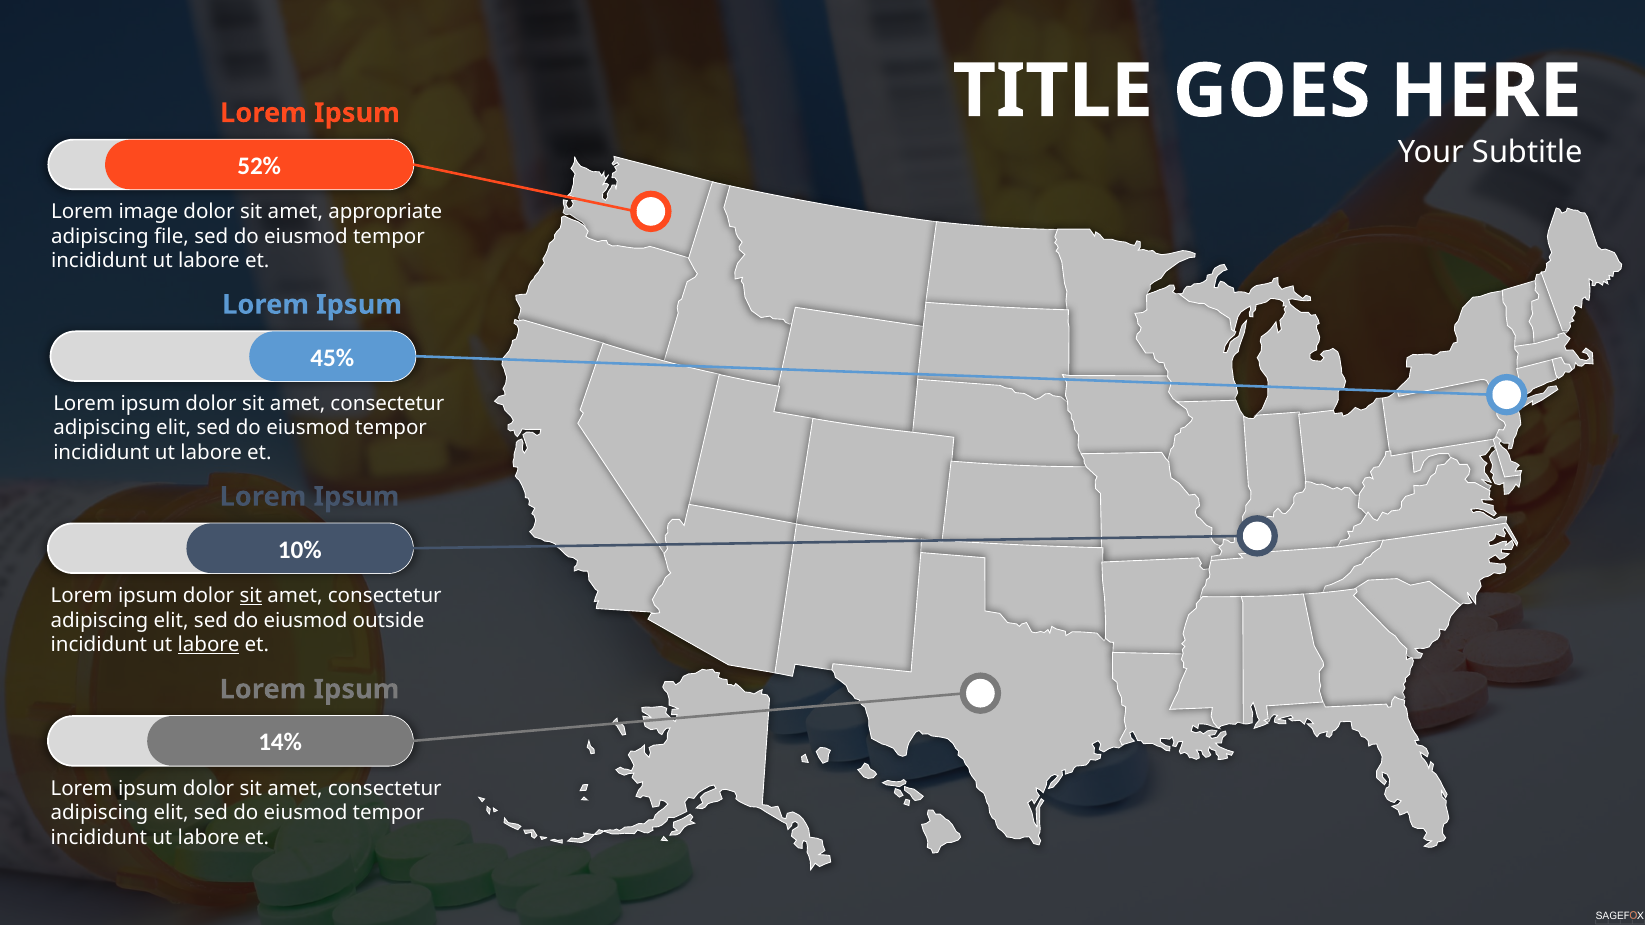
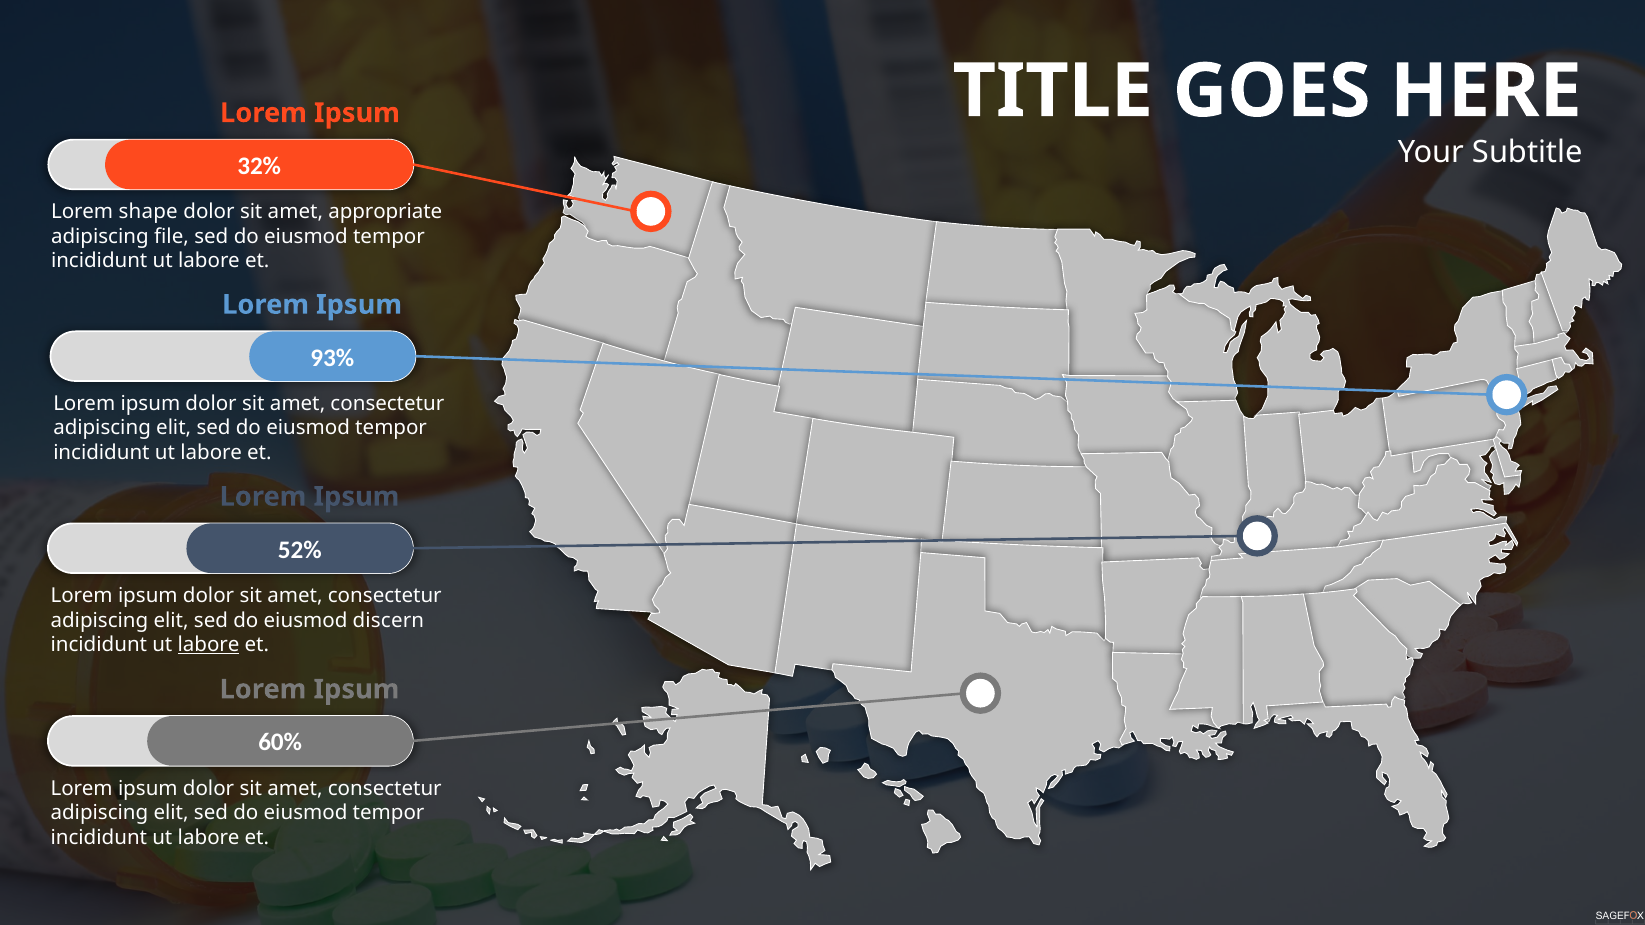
52%: 52% -> 32%
image: image -> shape
45%: 45% -> 93%
10%: 10% -> 52%
sit at (251, 596) underline: present -> none
outside: outside -> discern
14%: 14% -> 60%
